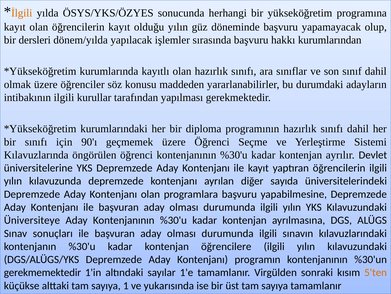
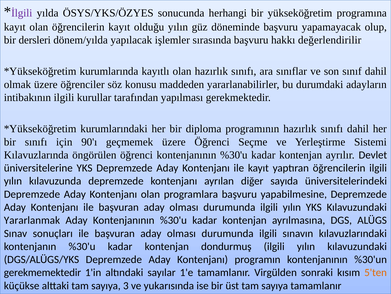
İlgili colour: orange -> purple
kurumlarından: kurumlarından -> değerlendirilir
Üniversiteye: Üniversiteye -> Yararlanmak
öğrencilere: öğrencilere -> dondurmuş
1: 1 -> 3
